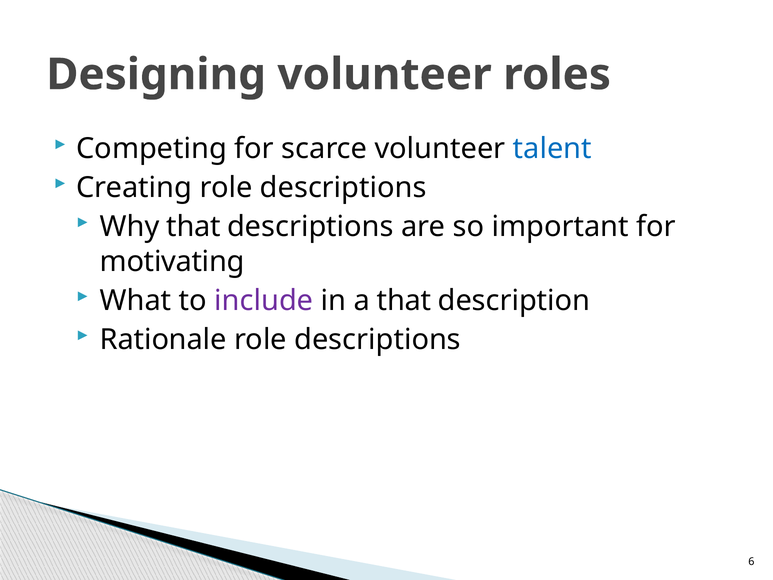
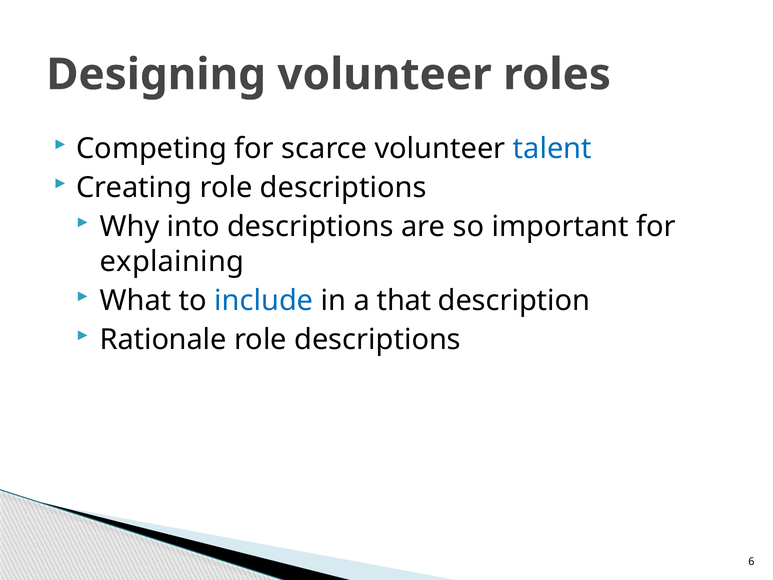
Why that: that -> into
motivating: motivating -> explaining
include colour: purple -> blue
